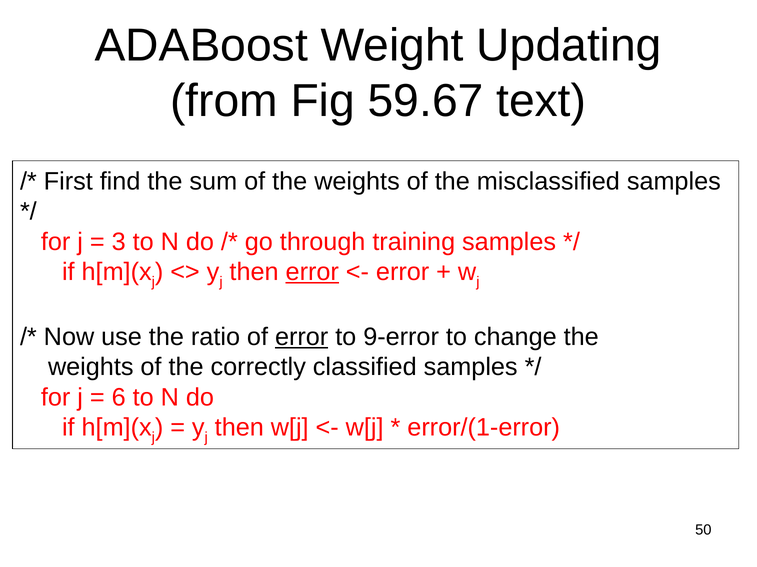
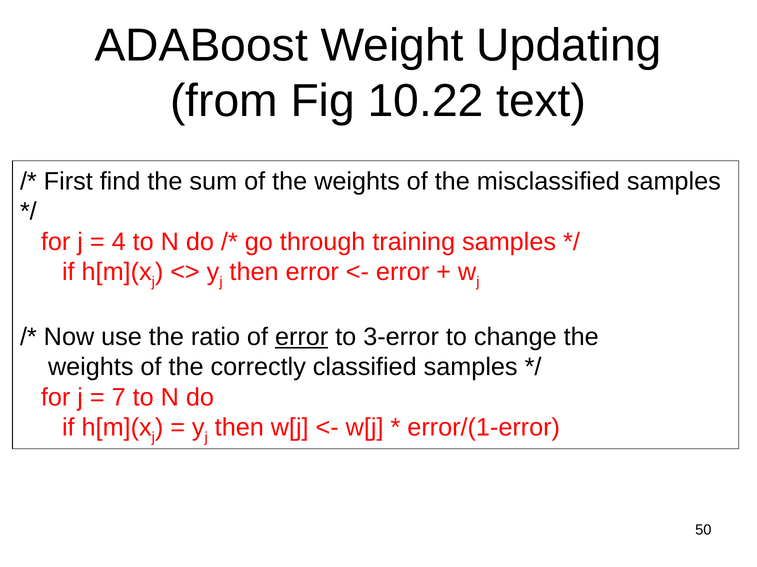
59.67: 59.67 -> 10.22
3: 3 -> 4
error at (312, 272) underline: present -> none
9-error: 9-error -> 3-error
6: 6 -> 7
